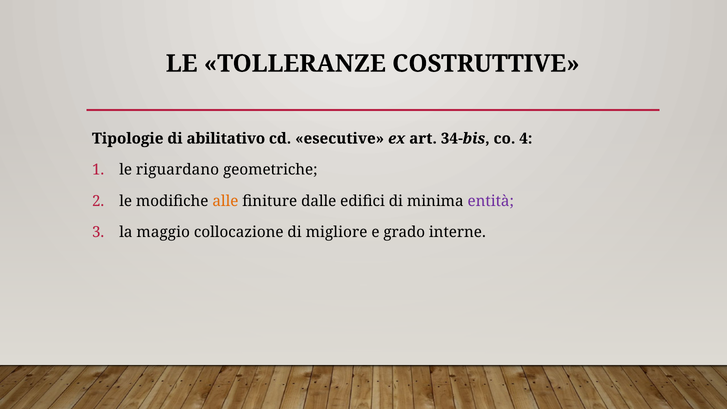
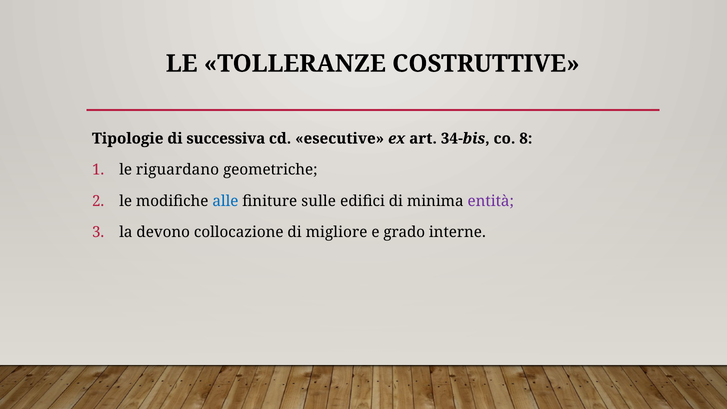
abilitativo: abilitativo -> successiva
4: 4 -> 8
alle colour: orange -> blue
dalle: dalle -> sulle
maggio: maggio -> devono
